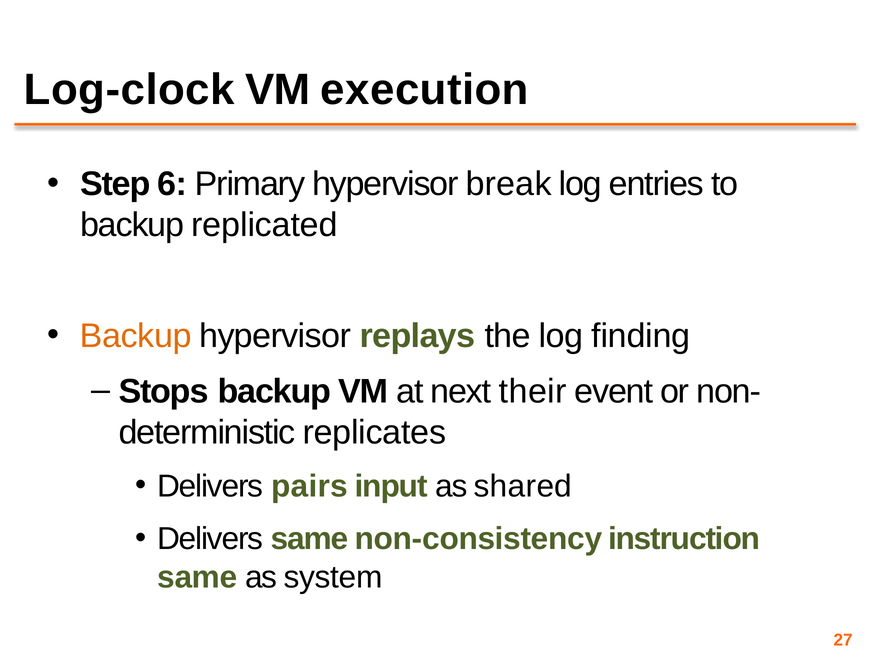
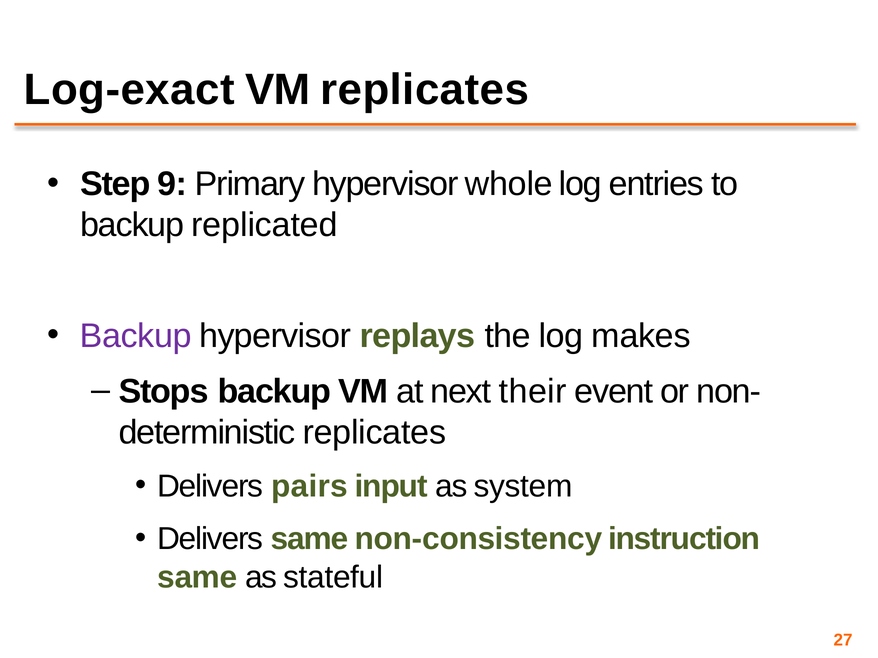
Log-clock: Log-clock -> Log-exact
VM execution: execution -> replicates
6: 6 -> 9
break: break -> whole
Backup at (136, 336) colour: orange -> purple
finding: finding -> makes
shared: shared -> system
system: system -> stateful
